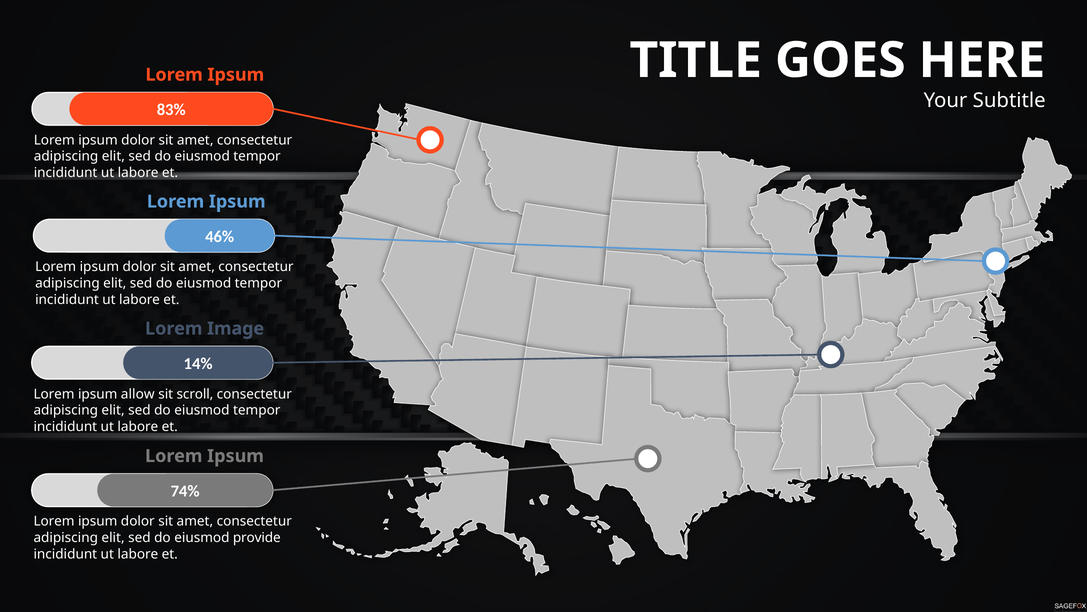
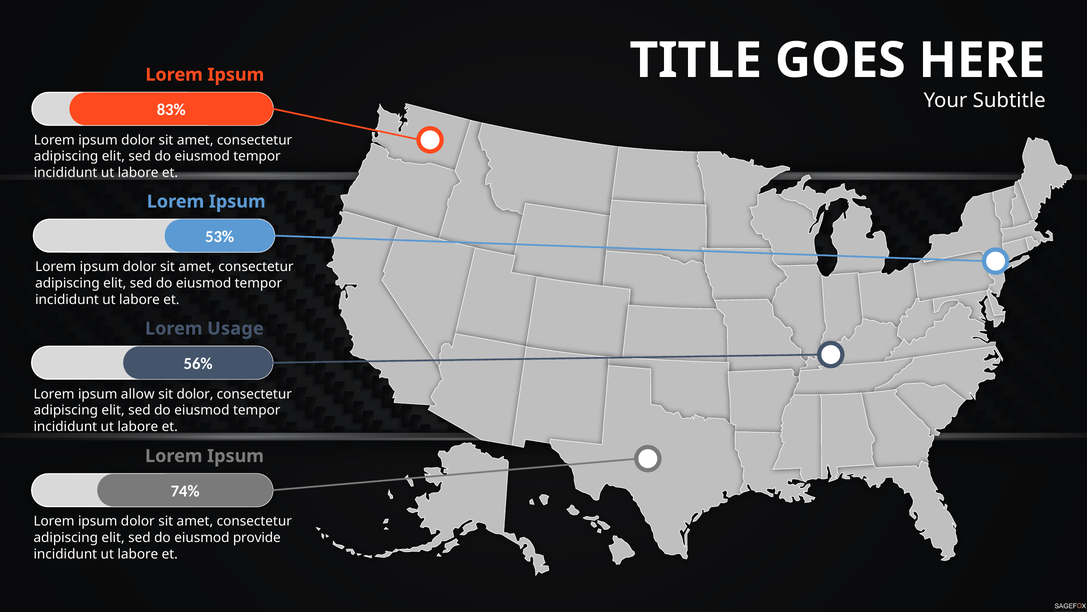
46%: 46% -> 53%
Image: Image -> Usage
14%: 14% -> 56%
sit scroll: scroll -> dolor
